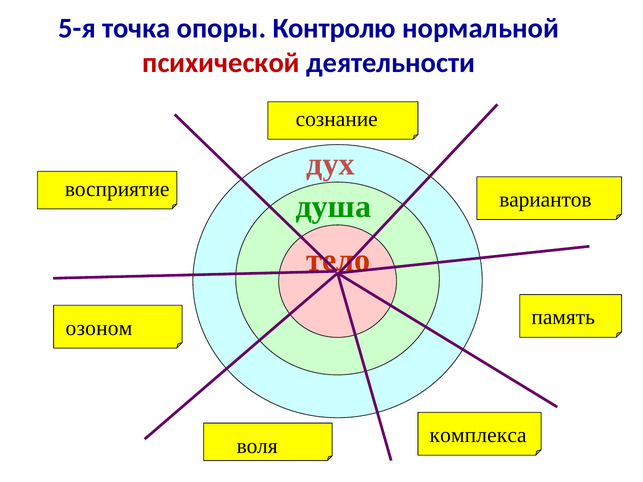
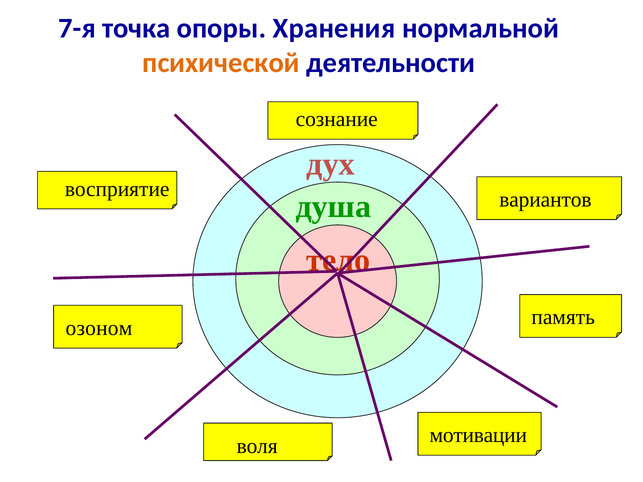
5-я: 5-я -> 7-я
Контролю: Контролю -> Хранения
психической colour: red -> orange
комплекса: комплекса -> мотивации
